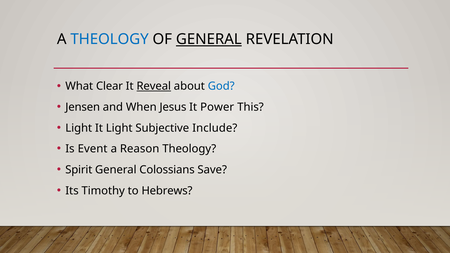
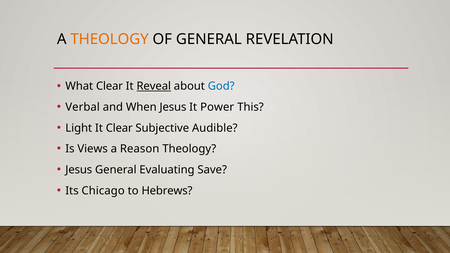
THEOLOGY at (110, 39) colour: blue -> orange
GENERAL at (209, 39) underline: present -> none
Jensen: Jensen -> Verbal
It Light: Light -> Clear
Include: Include -> Audible
Event: Event -> Views
Spirit at (79, 170): Spirit -> Jesus
Colossians: Colossians -> Evaluating
Timothy: Timothy -> Chicago
